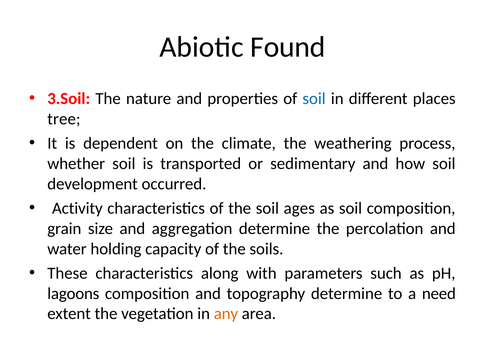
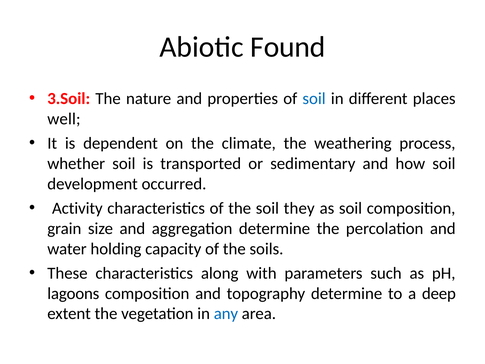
tree: tree -> well
ages: ages -> they
need: need -> deep
any colour: orange -> blue
